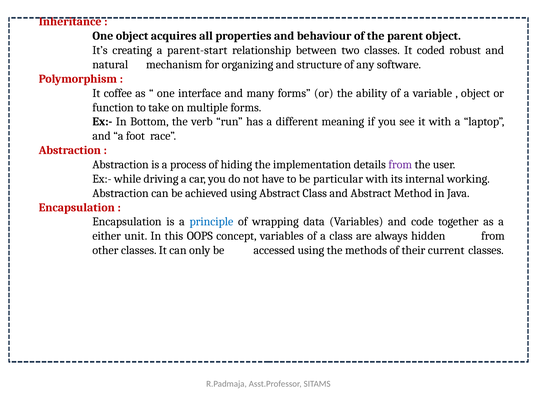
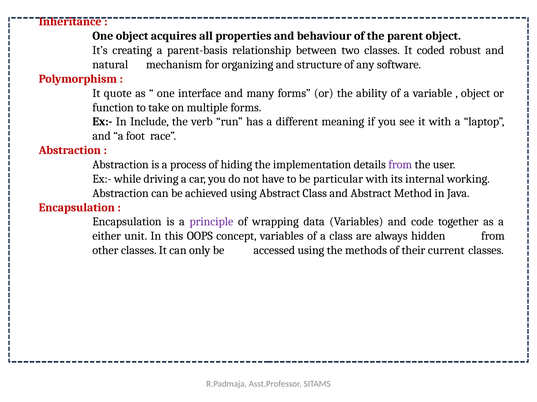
parent-start: parent-start -> parent-basis
coffee: coffee -> quote
Bottom: Bottom -> Include
principle colour: blue -> purple
